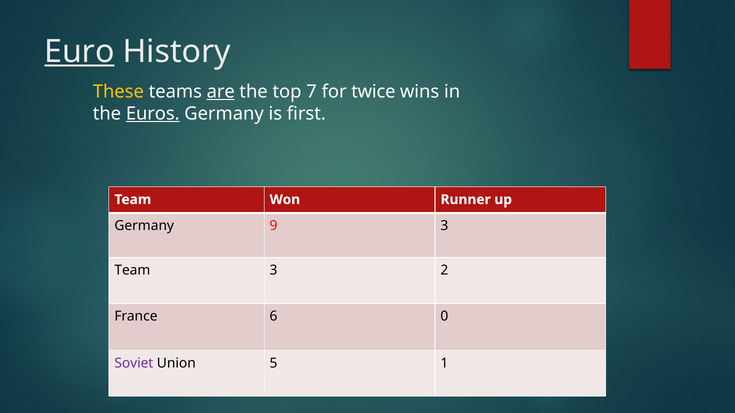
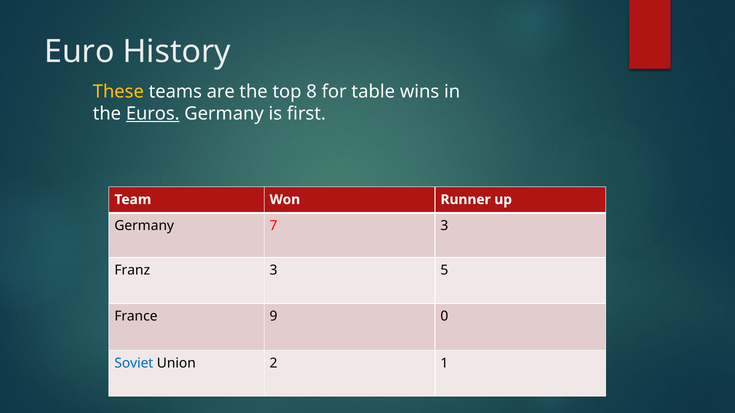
Euro underline: present -> none
are underline: present -> none
7: 7 -> 8
twice: twice -> table
9: 9 -> 7
Team at (132, 271): Team -> Franz
2: 2 -> 5
6: 6 -> 9
Soviet colour: purple -> blue
5: 5 -> 2
